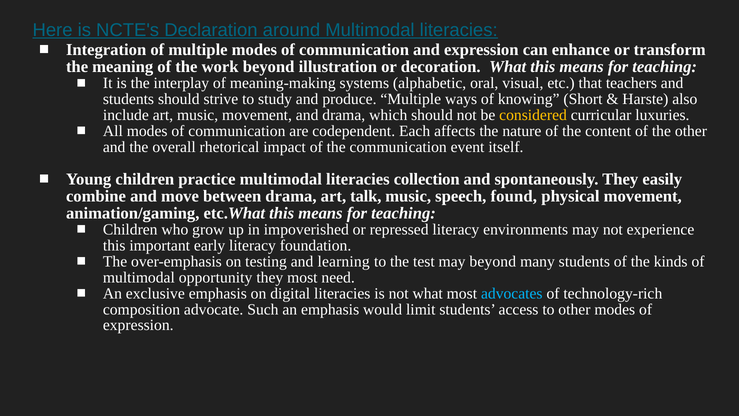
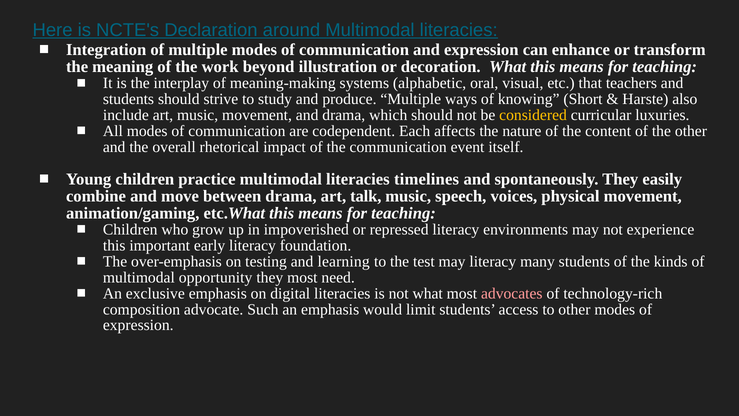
collection: collection -> timelines
found: found -> voices
may beyond: beyond -> literacy
advocates colour: light blue -> pink
